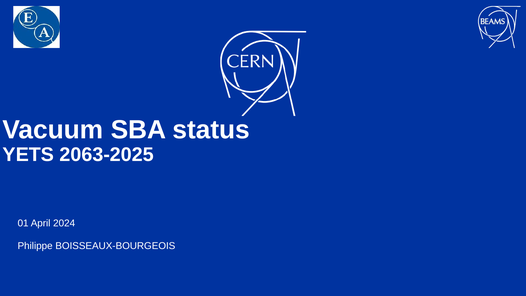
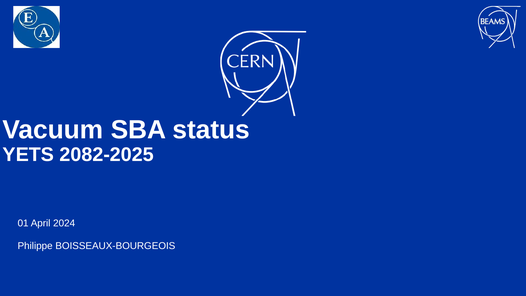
2063-2025: 2063-2025 -> 2082-2025
